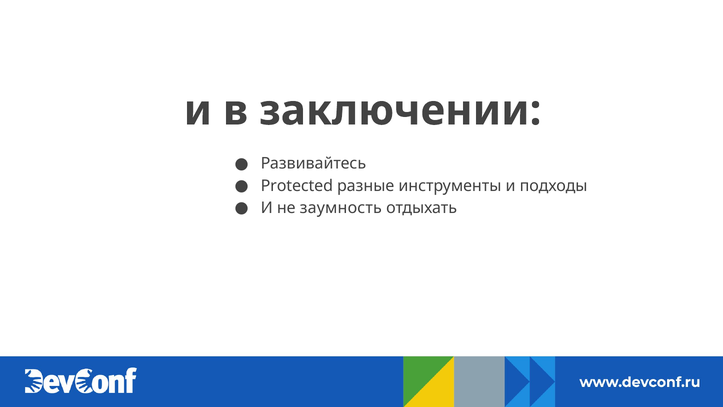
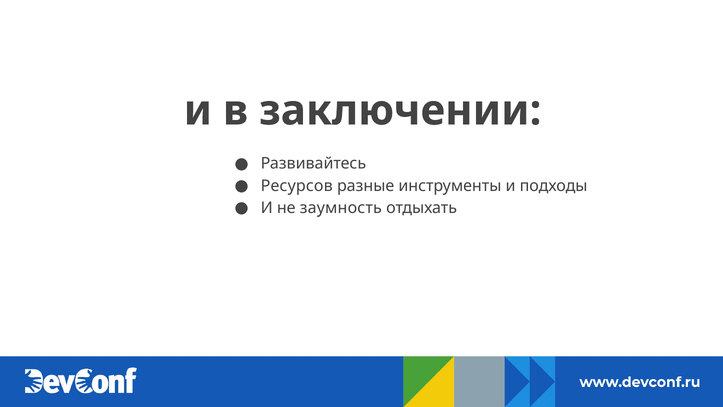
Protected: Protected -> Ресурсов
